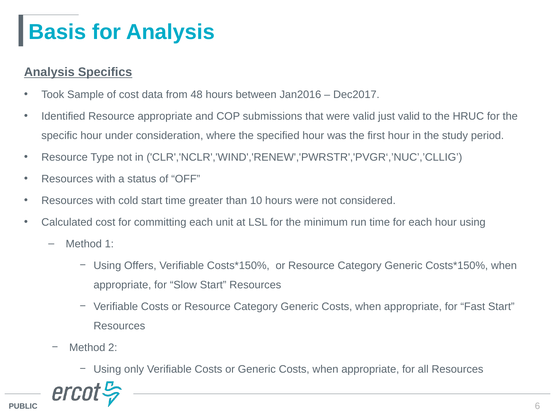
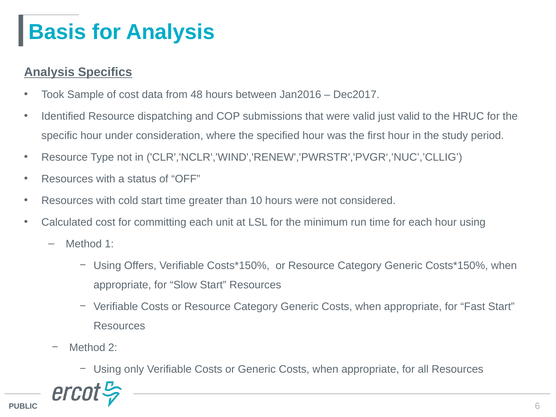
Resource appropriate: appropriate -> dispatching
